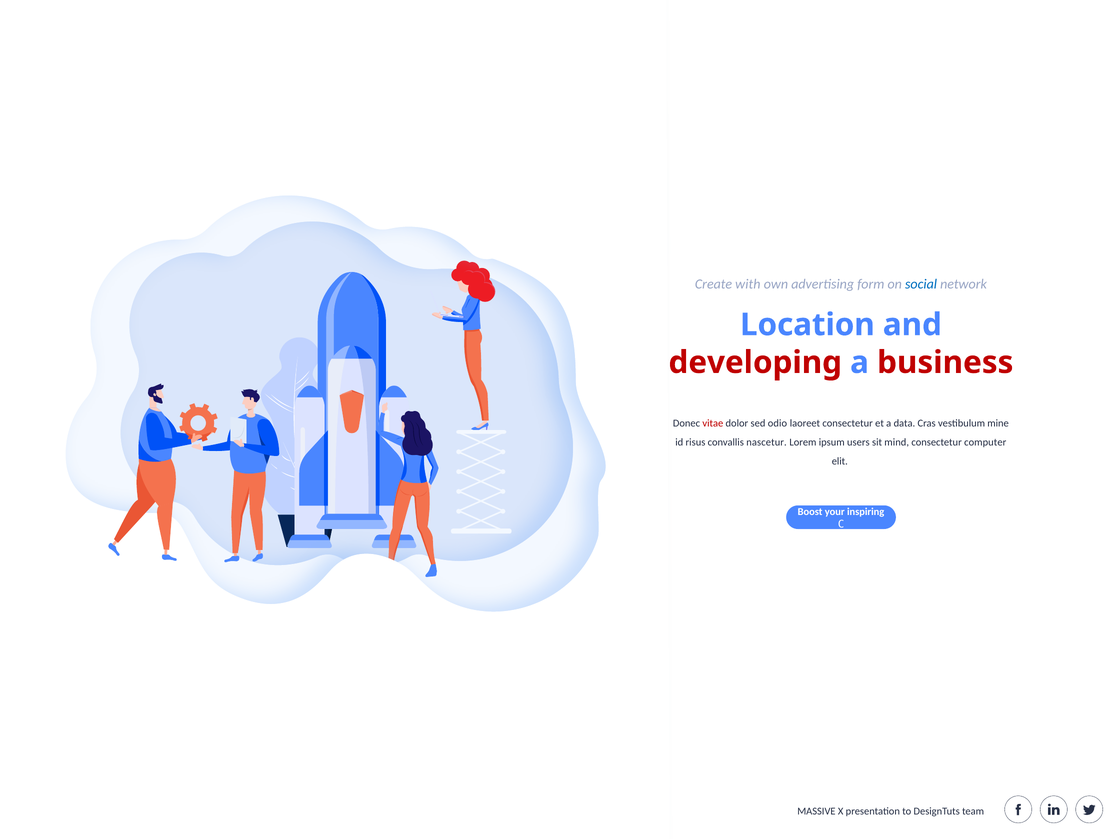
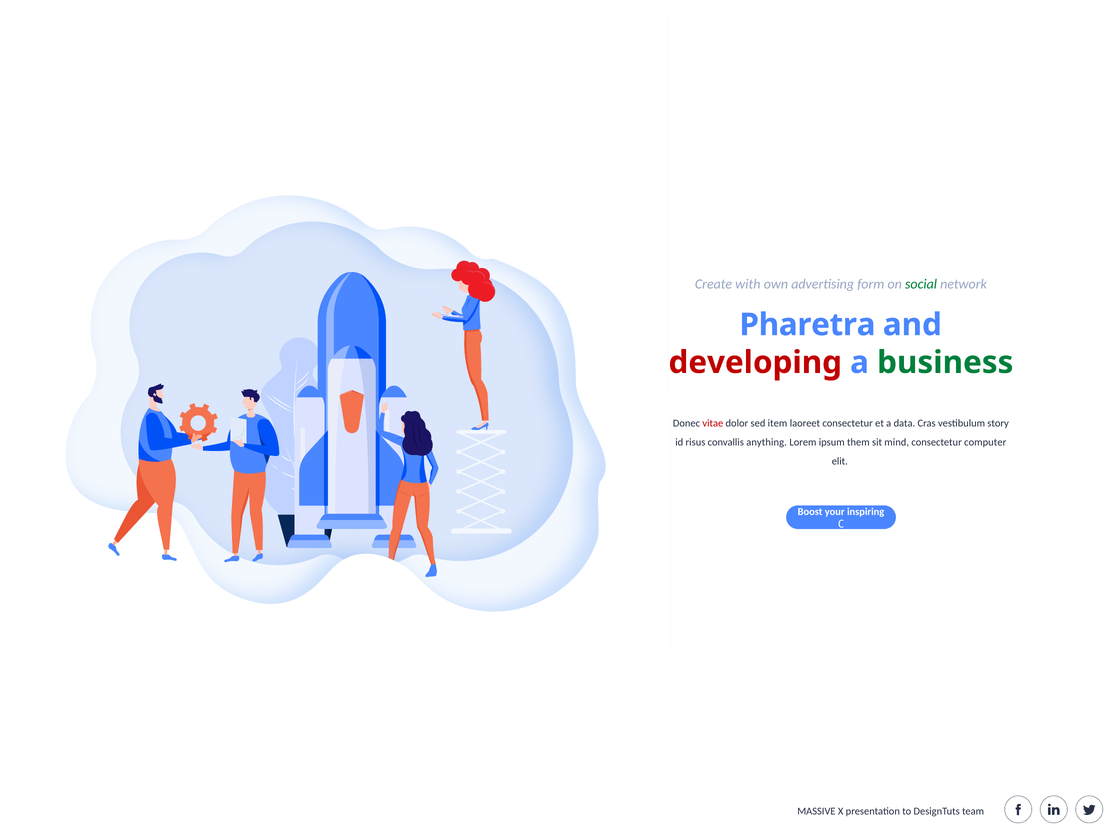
social colour: blue -> green
Location: Location -> Pharetra
business colour: red -> green
odio: odio -> item
mine: mine -> story
nascetur: nascetur -> anything
users: users -> them
